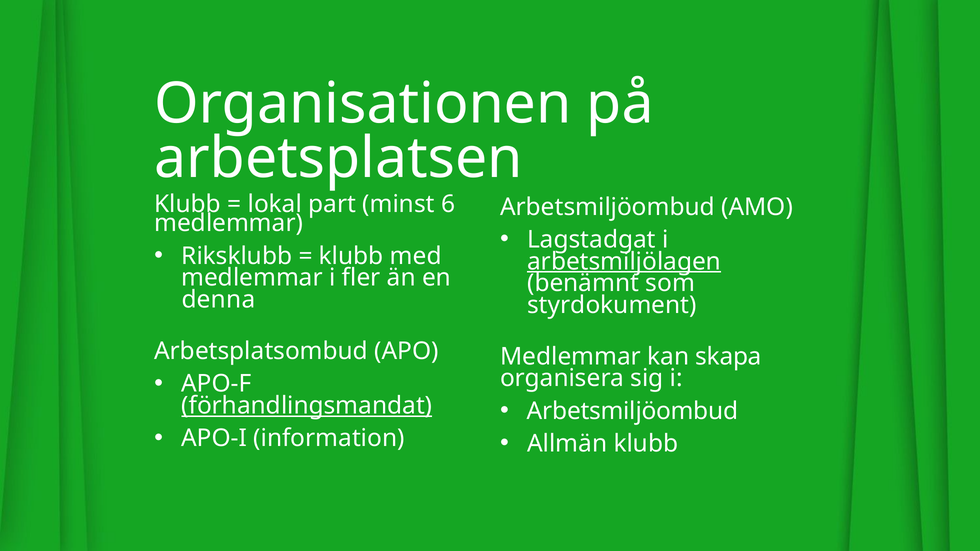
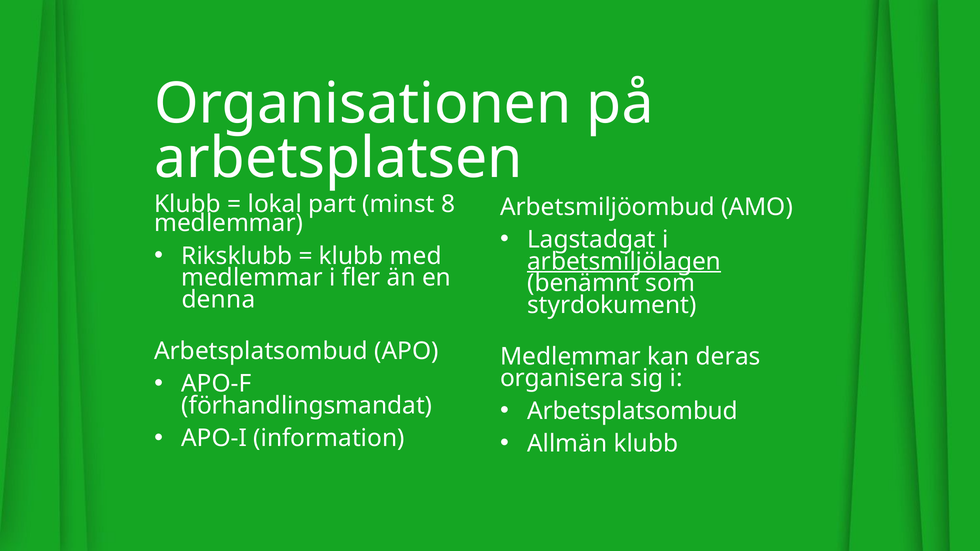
6: 6 -> 8
skapa: skapa -> deras
Arbetsmiljöombud at (633, 411): Arbetsmiljöombud -> Arbetsplatsombud
förhandlingsmandat underline: present -> none
